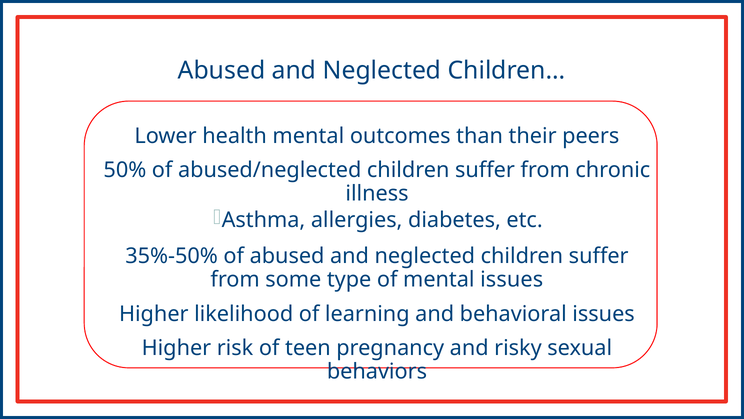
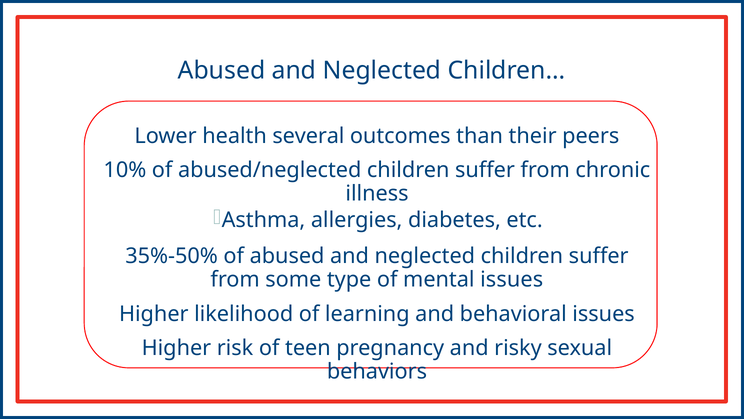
health mental: mental -> several
50%: 50% -> 10%
